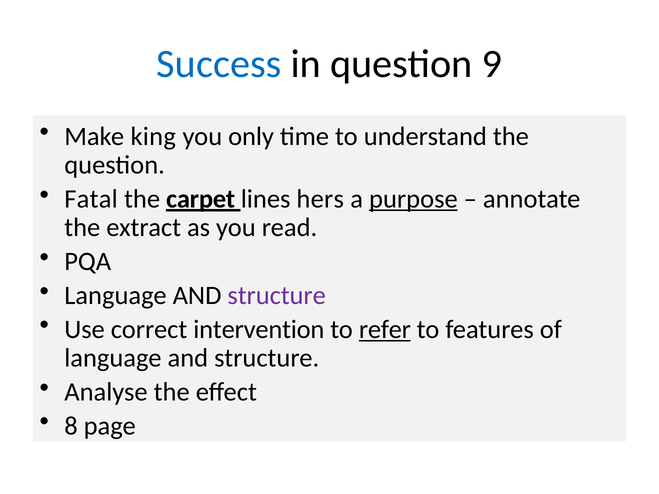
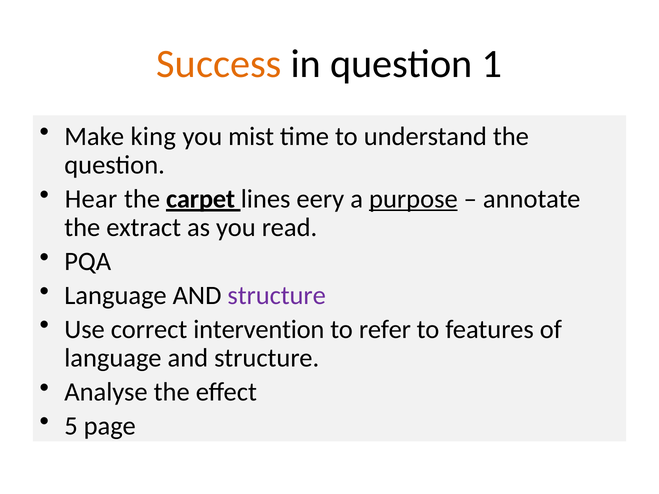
Success colour: blue -> orange
9: 9 -> 1
only: only -> mist
Fatal: Fatal -> Hear
hers: hers -> eery
refer underline: present -> none
8: 8 -> 5
